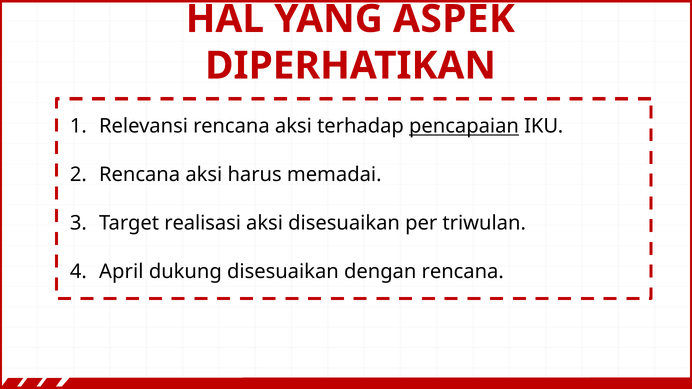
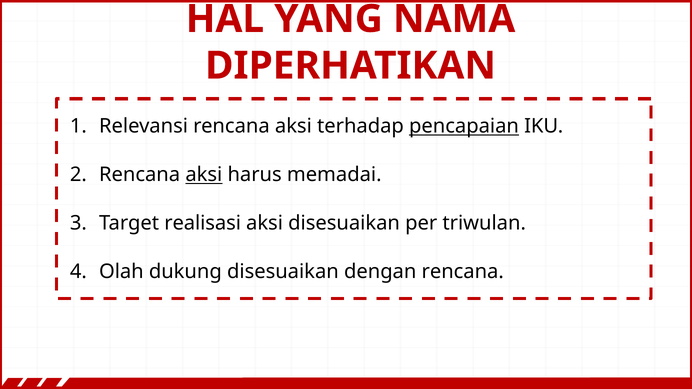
ASPEK: ASPEK -> NAMA
aksi at (204, 175) underline: none -> present
April: April -> Olah
